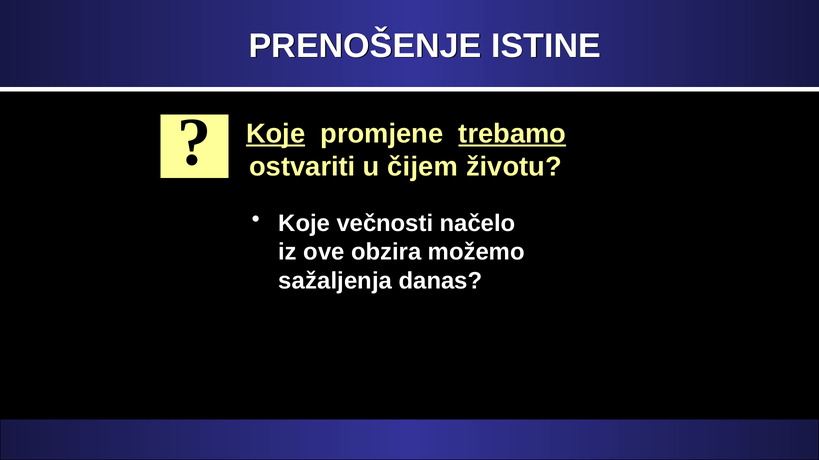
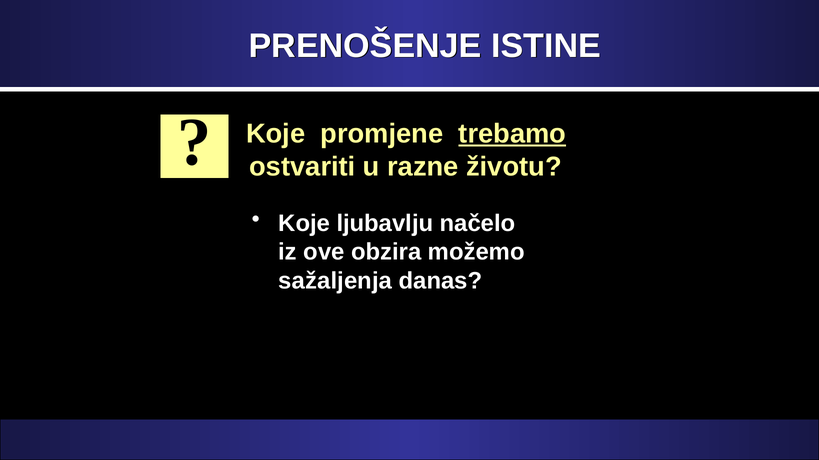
Koje at (276, 134) underline: present -> none
čijem: čijem -> razne
večnosti: večnosti -> ljubavlju
